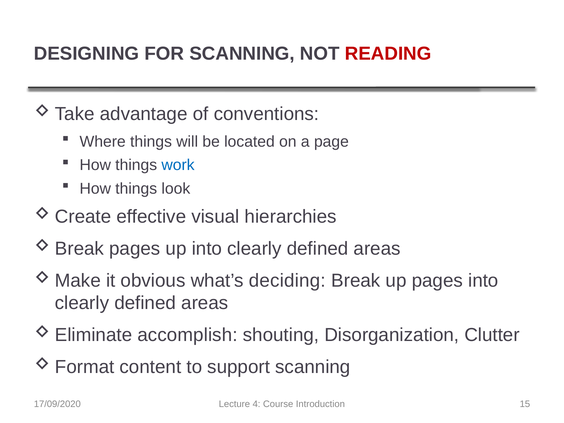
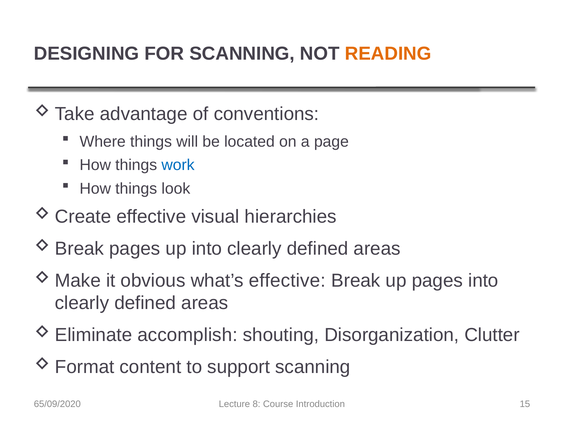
READING colour: red -> orange
what’s deciding: deciding -> effective
17/09/2020: 17/09/2020 -> 65/09/2020
4: 4 -> 8
